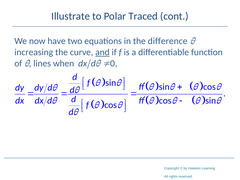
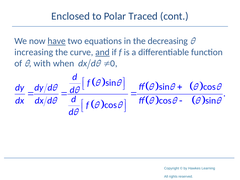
Illustrate: Illustrate -> Enclosed
have underline: none -> present
difference: difference -> decreasing
lines: lines -> with
